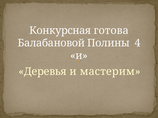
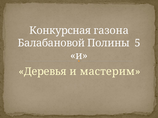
готова: готова -> газона
4: 4 -> 5
